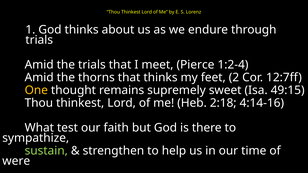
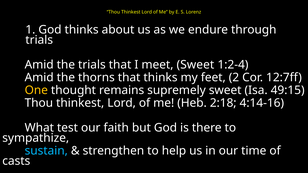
meet Pierce: Pierce -> Sweet
sustain colour: light green -> light blue
were: were -> casts
